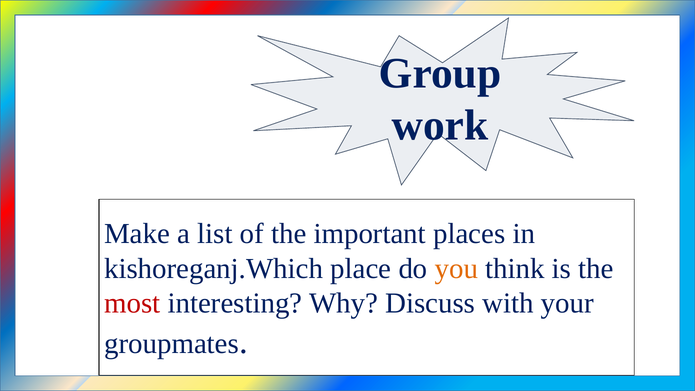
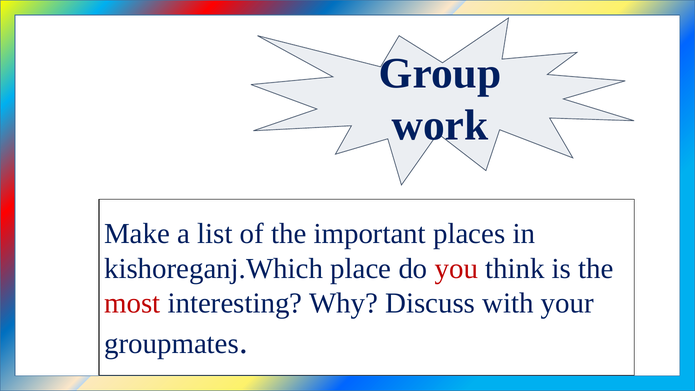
you colour: orange -> red
